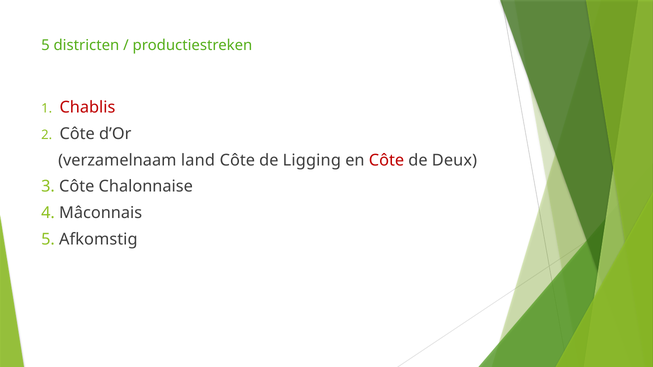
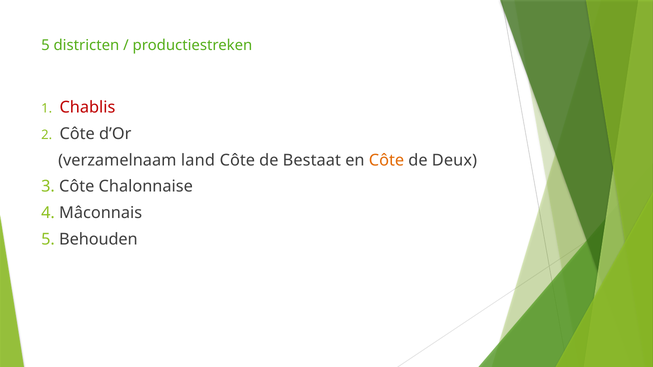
Ligging: Ligging -> Bestaat
Côte at (386, 160) colour: red -> orange
Afkomstig: Afkomstig -> Behouden
